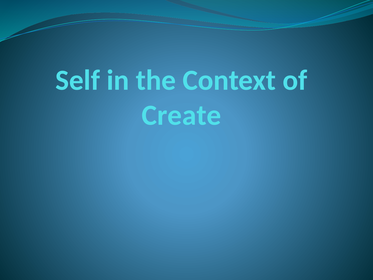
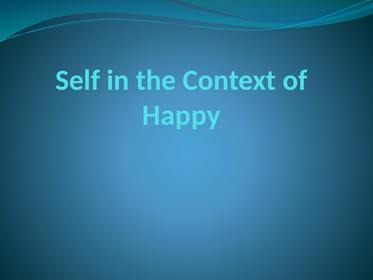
Create: Create -> Happy
